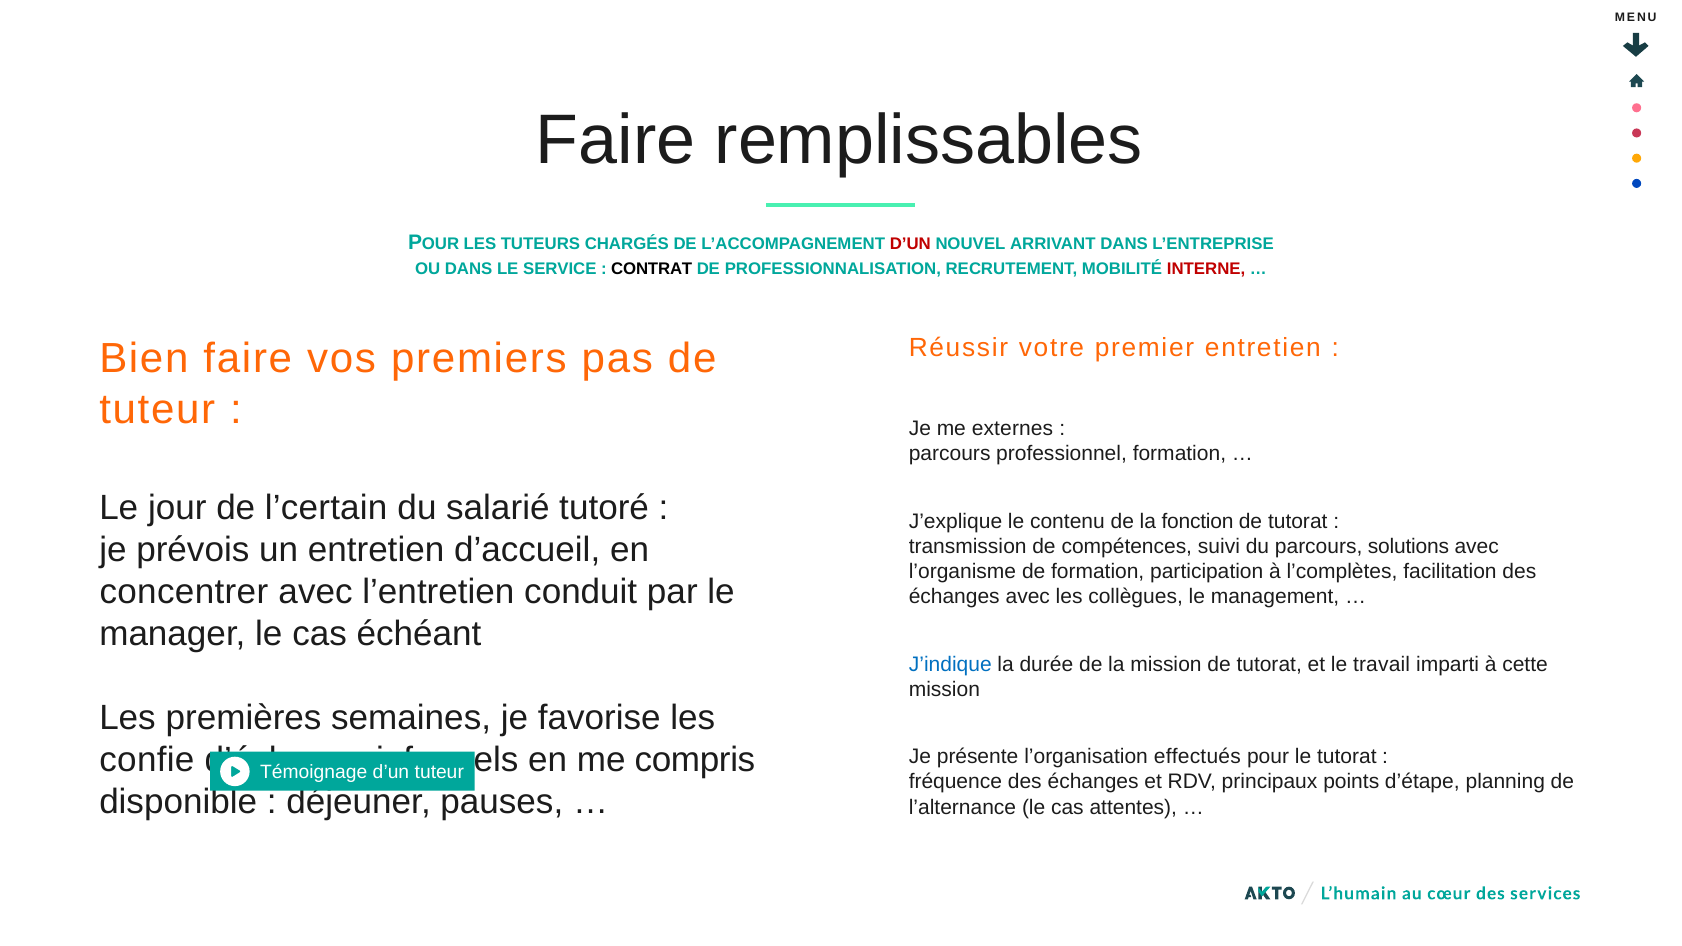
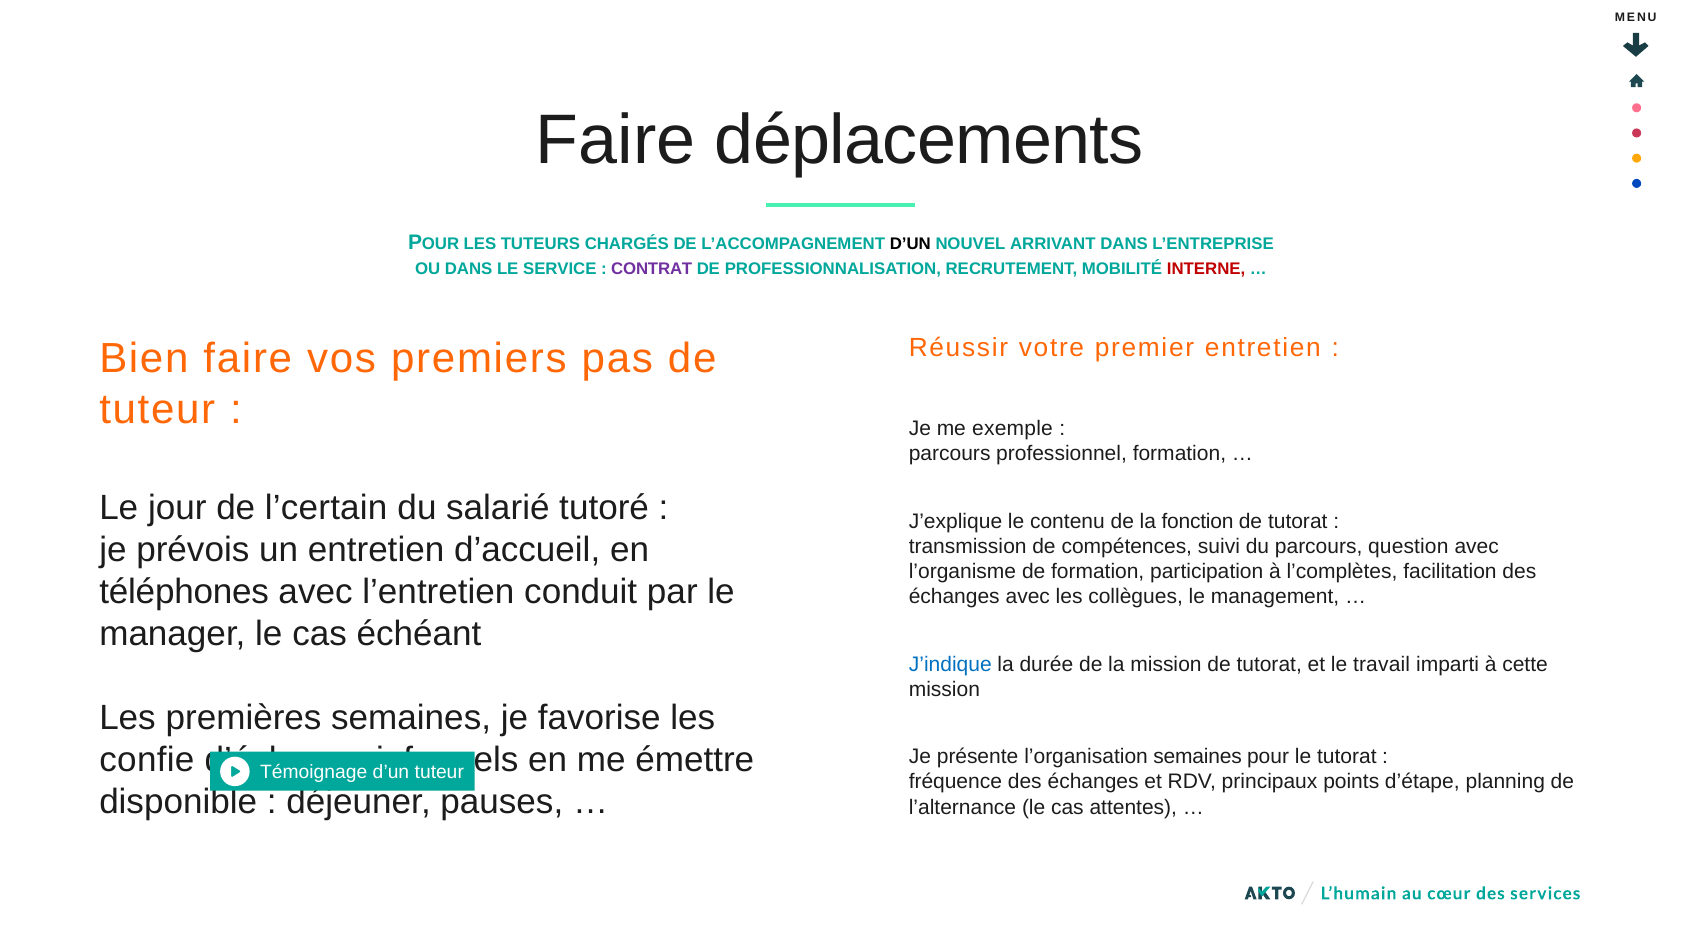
remplissables: remplissables -> déplacements
D’UN at (910, 244) colour: red -> black
CONTRAT colour: black -> purple
externes: externes -> exemple
solutions: solutions -> question
concentrer: concentrer -> téléphones
compris: compris -> émettre
l’organisation effectués: effectués -> semaines
